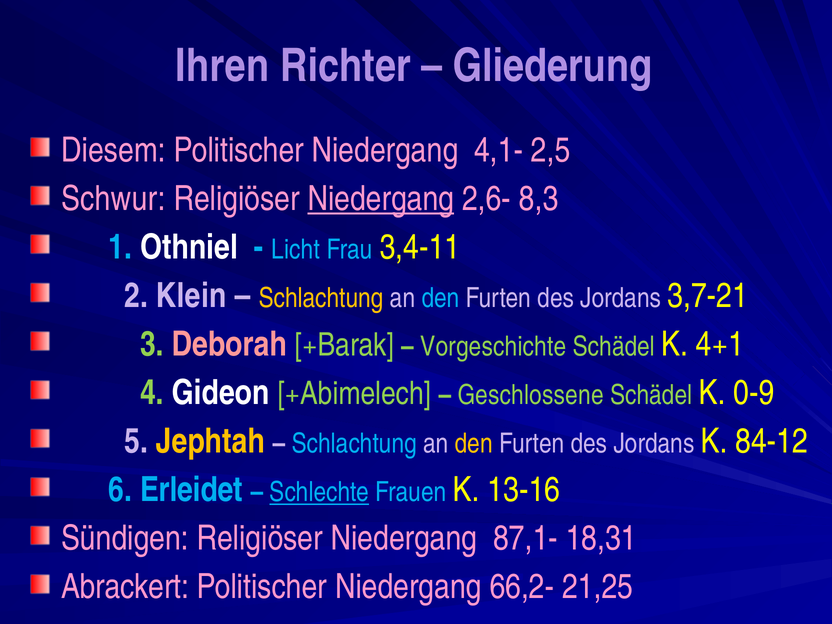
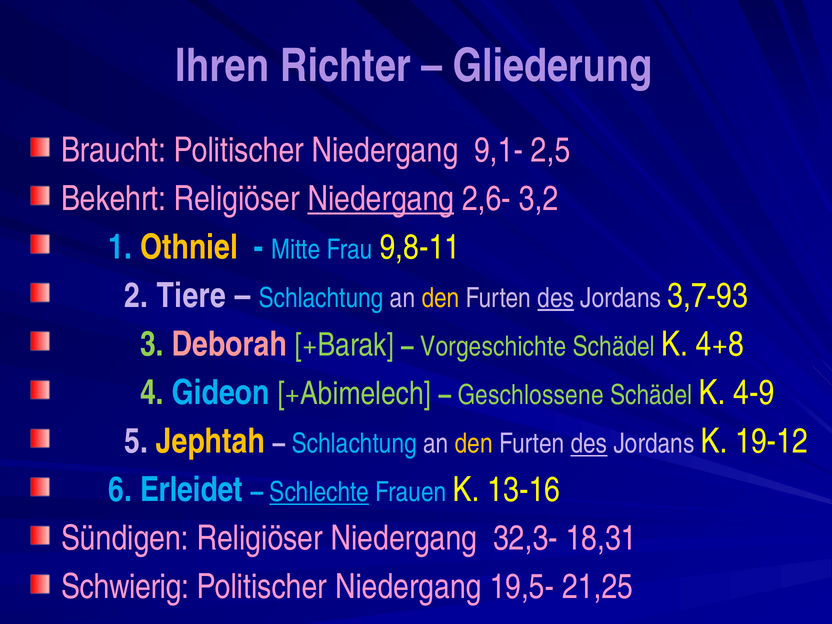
Diesem: Diesem -> Braucht
4,1-: 4,1- -> 9,1-
Schwur: Schwur -> Bekehrt
8,3: 8,3 -> 3,2
Othniel colour: white -> yellow
Licht: Licht -> Mitte
3,4-11: 3,4-11 -> 9,8-11
Klein: Klein -> Tiere
Schlachtung at (321, 298) colour: yellow -> light blue
den at (440, 298) colour: light blue -> yellow
des at (556, 298) underline: none -> present
3,7-21: 3,7-21 -> 3,7-93
4+1: 4+1 -> 4+8
Gideon colour: white -> light blue
0-9: 0-9 -> 4-9
des at (589, 444) underline: none -> present
84-12: 84-12 -> 19-12
87,1-: 87,1- -> 32,3-
Abrackert: Abrackert -> Schwierig
66,2-: 66,2- -> 19,5-
